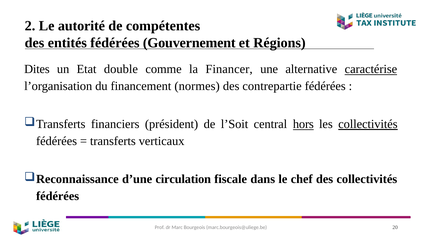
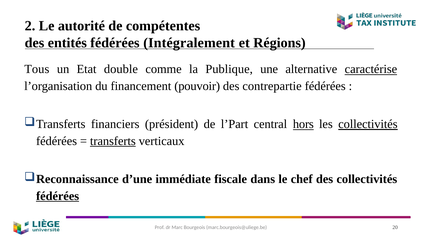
Gouvernement: Gouvernement -> Intégralement
Dites: Dites -> Tous
Financer: Financer -> Publique
normes: normes -> pouvoir
l’Soit: l’Soit -> l’Part
transferts underline: none -> present
circulation: circulation -> immédiate
fédérées at (58, 195) underline: none -> present
